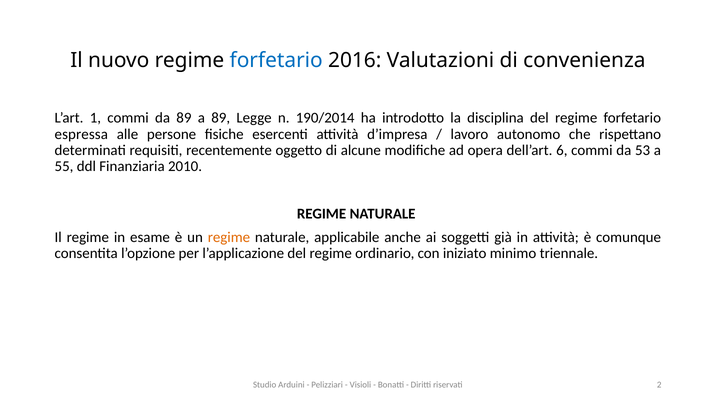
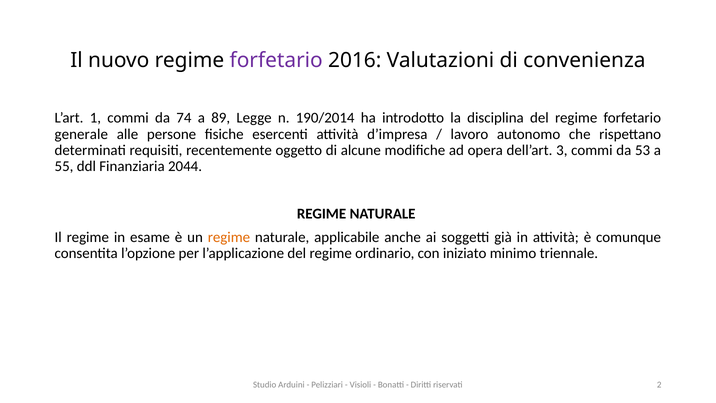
forfetario at (276, 60) colour: blue -> purple
da 89: 89 -> 74
espressa: espressa -> generale
6: 6 -> 3
2010: 2010 -> 2044
